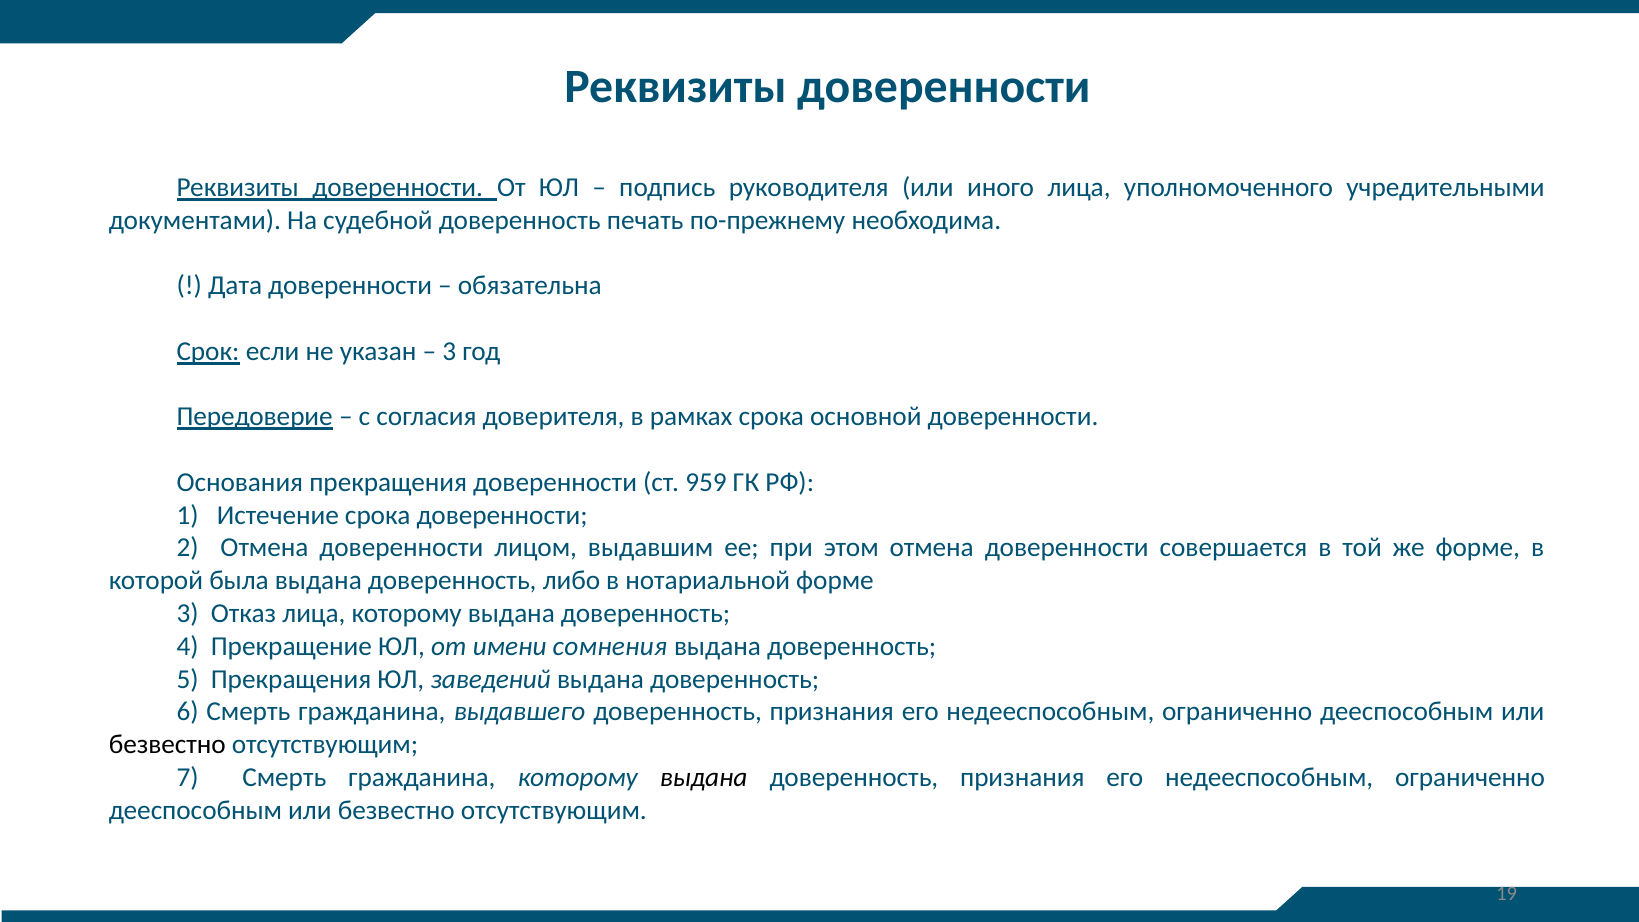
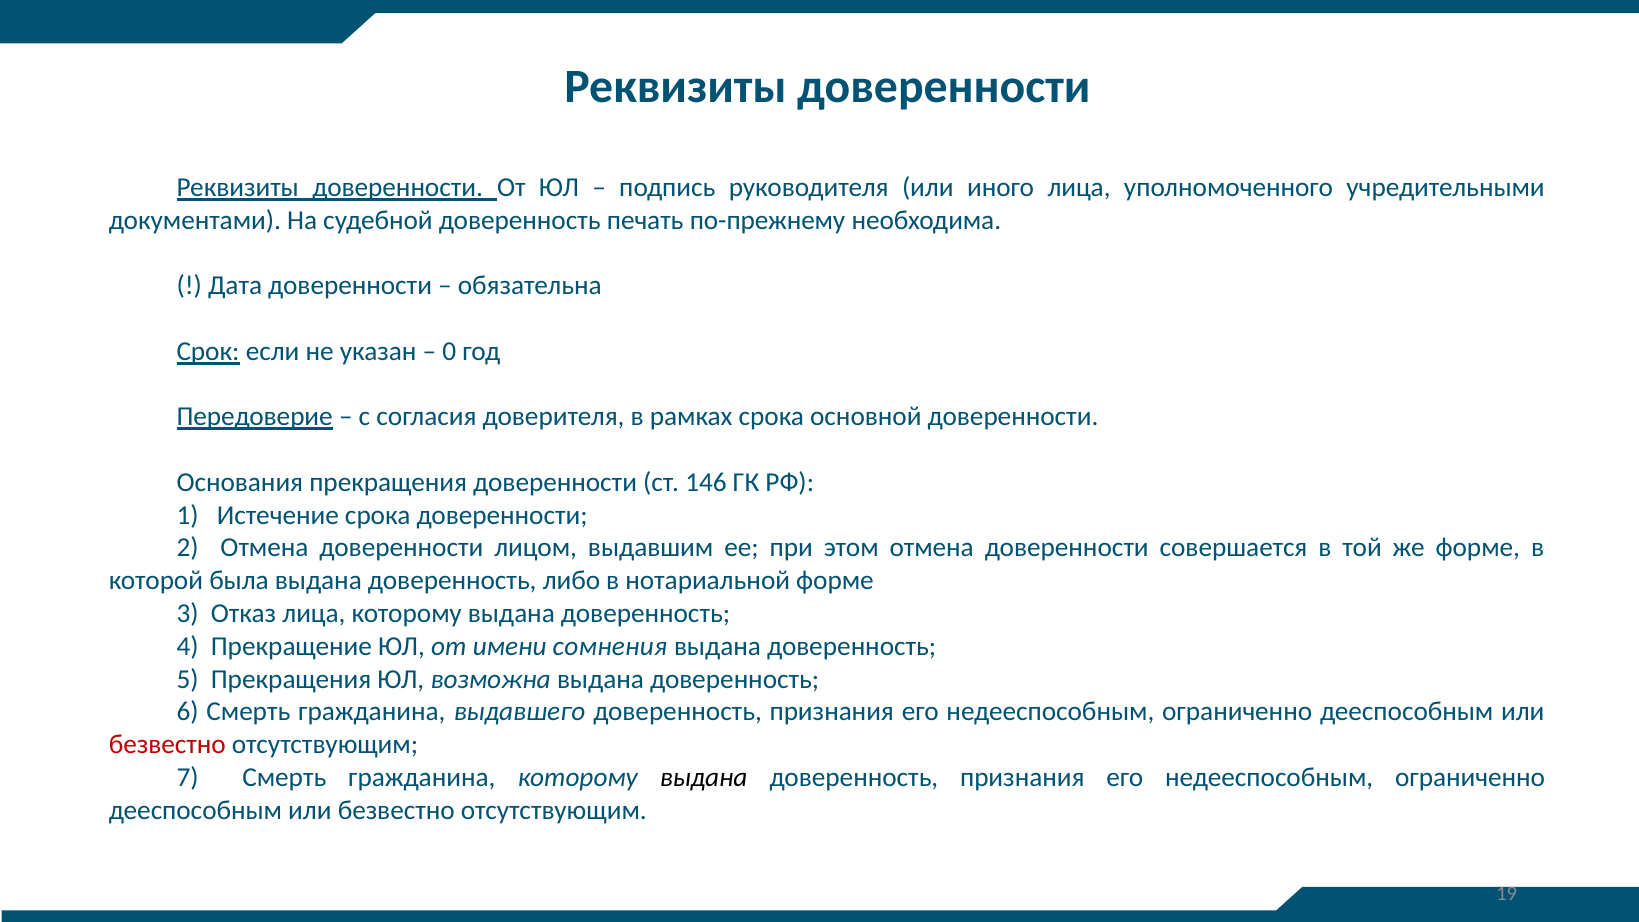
3 at (449, 351): 3 -> 0
959: 959 -> 146
заведений: заведений -> возможна
безвестно at (167, 745) colour: black -> red
